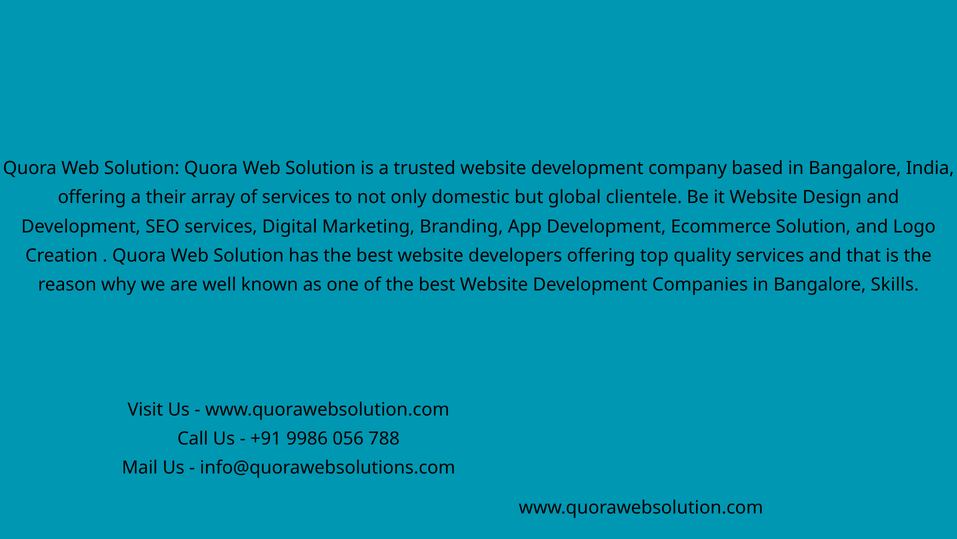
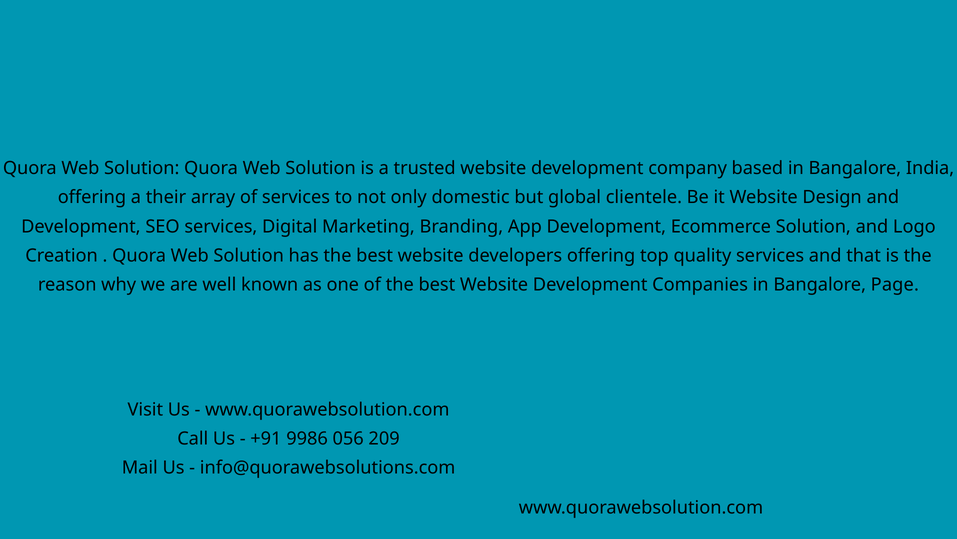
Skills: Skills -> Page
788: 788 -> 209
